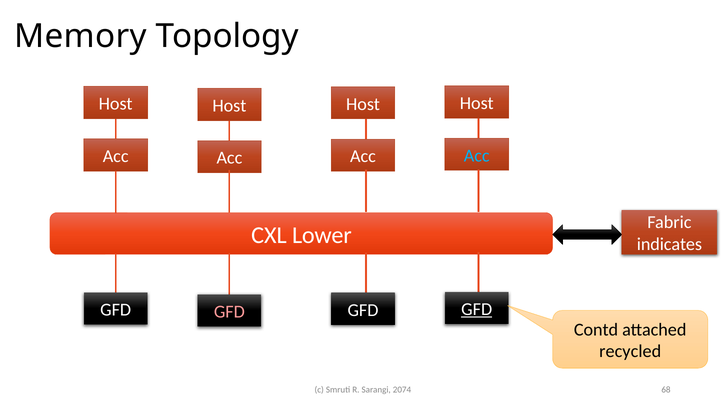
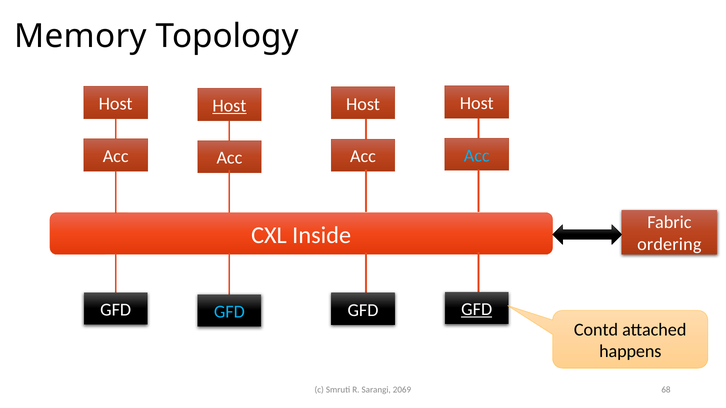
Host at (229, 106) underline: none -> present
Lower: Lower -> Inside
indicates: indicates -> ordering
GFD at (229, 312) colour: pink -> light blue
recycled: recycled -> happens
2074: 2074 -> 2069
